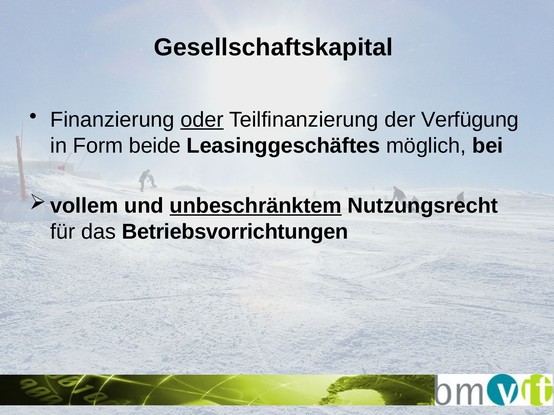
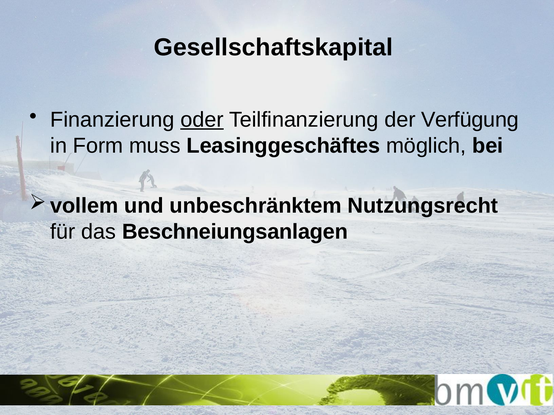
beide: beide -> muss
unbeschränktem underline: present -> none
Betriebsvorrichtungen: Betriebsvorrichtungen -> Beschneiungsanlagen
